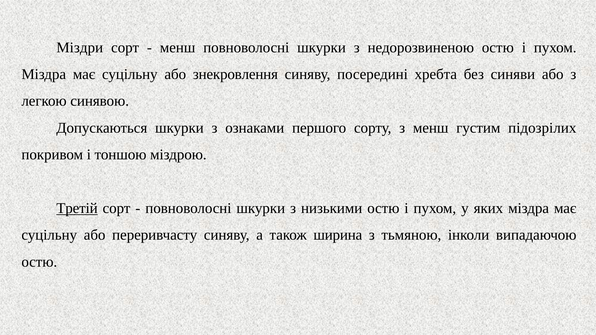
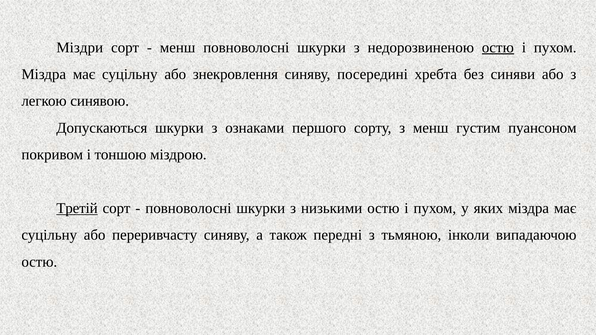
остю at (498, 47) underline: none -> present
підозрілих: підозрілих -> пуансоном
ширина: ширина -> передні
